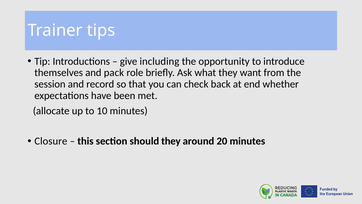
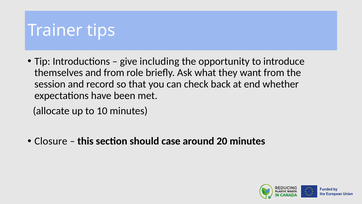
and pack: pack -> from
should they: they -> case
